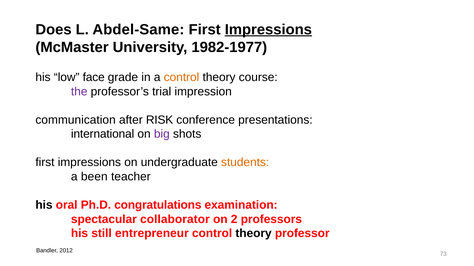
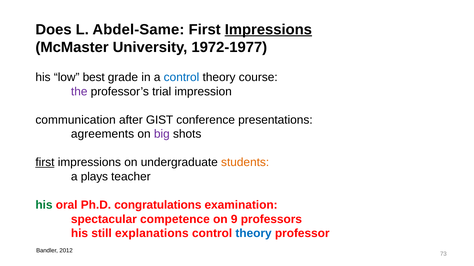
1982-1977: 1982-1977 -> 1972-1977
face: face -> best
control at (182, 77) colour: orange -> blue
RISK: RISK -> GIST
international: international -> agreements
first at (45, 163) underline: none -> present
been: been -> plays
his at (44, 205) colour: black -> green
collaborator: collaborator -> competence
2: 2 -> 9
entrepreneur: entrepreneur -> explanations
theory at (254, 234) colour: black -> blue
